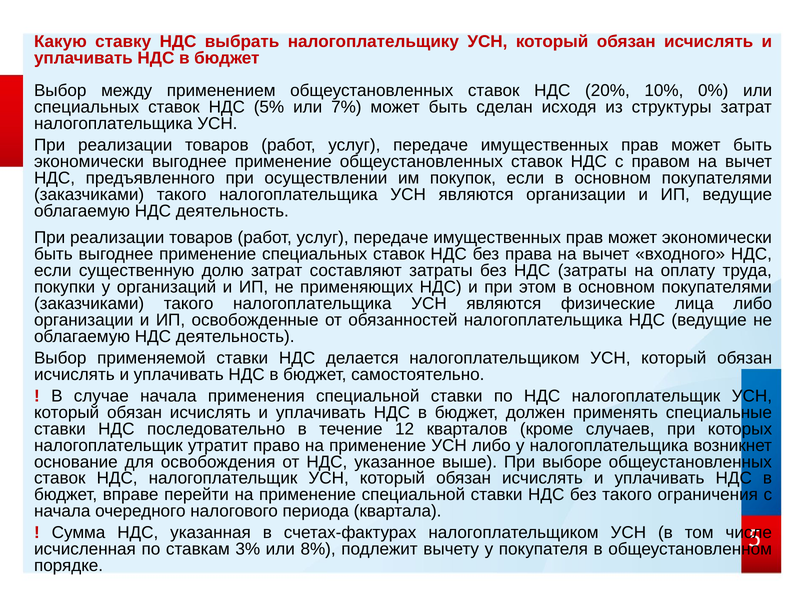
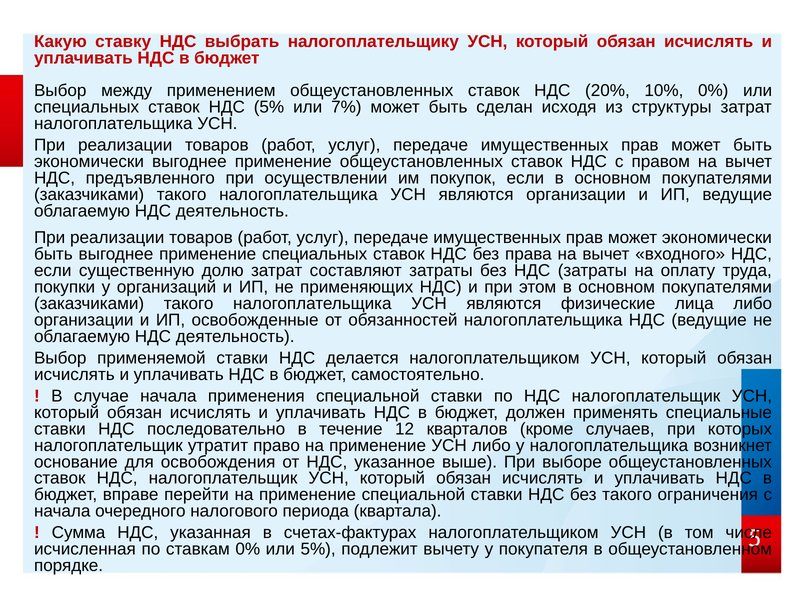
ставкам 3%: 3% -> 0%
или 8%: 8% -> 5%
